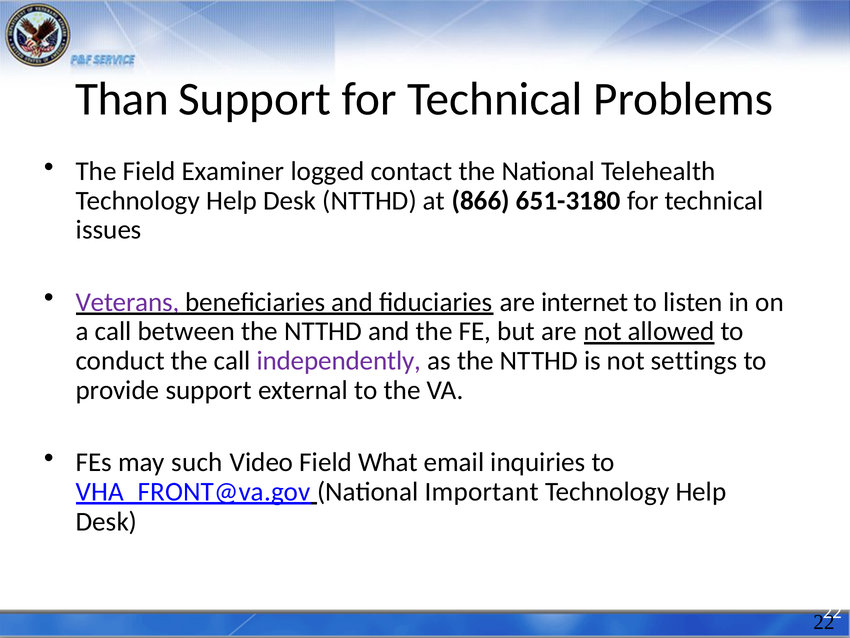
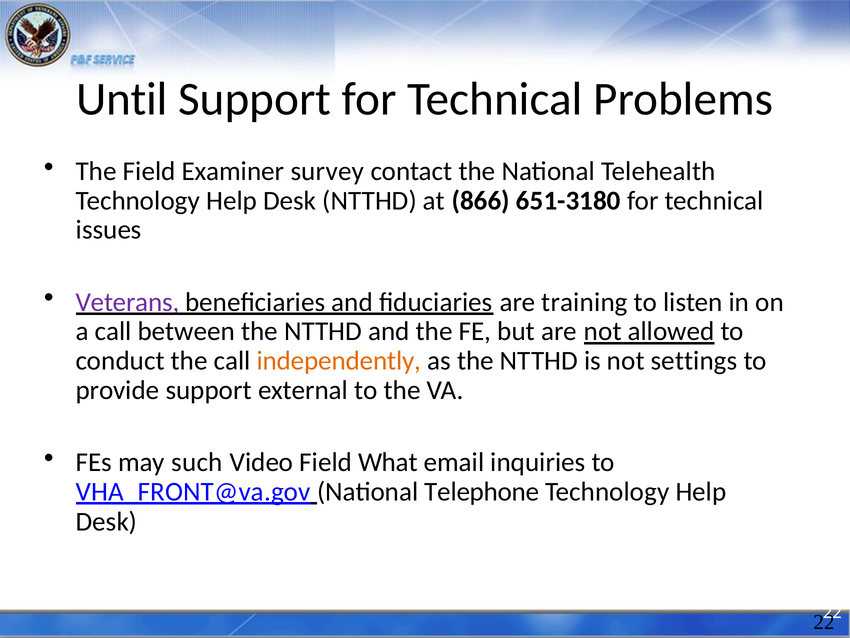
Than: Than -> Until
logged: logged -> survey
internet: internet -> training
independently colour: purple -> orange
Important: Important -> Telephone
